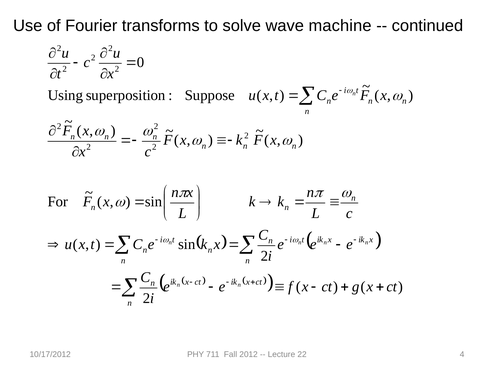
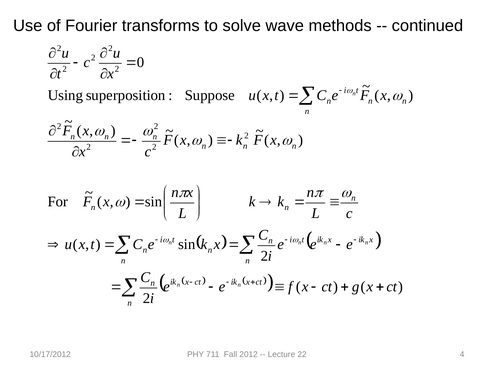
machine: machine -> methods
